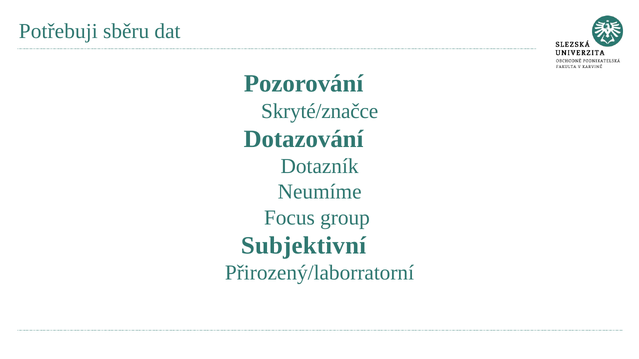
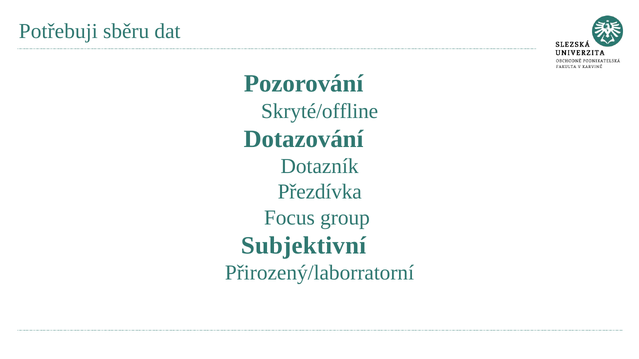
Skryté/značce: Skryté/značce -> Skryté/offline
Neumíme: Neumíme -> Přezdívka
